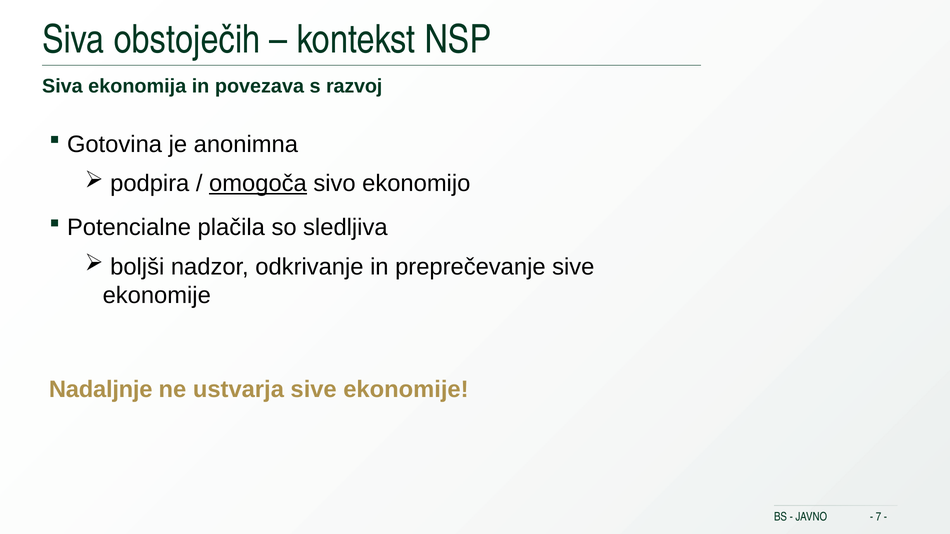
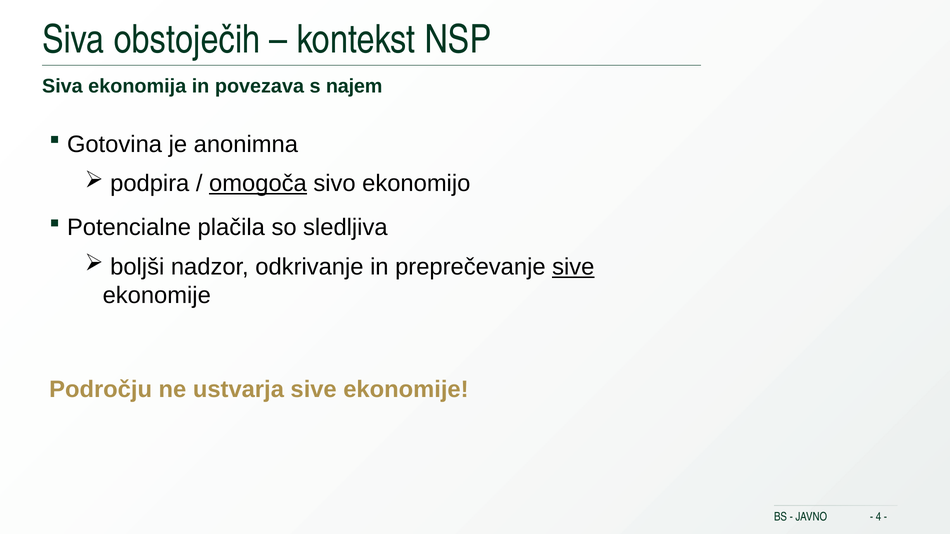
razvoj: razvoj -> najem
sive at (573, 267) underline: none -> present
Nadaljnje: Nadaljnje -> Področju
7: 7 -> 4
